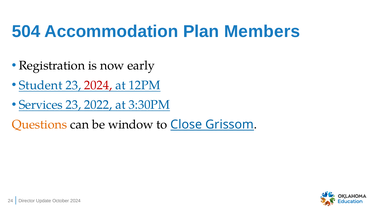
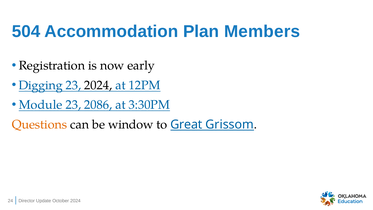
Student: Student -> Digging
2024 at (98, 85) colour: red -> black
Services: Services -> Module
2022: 2022 -> 2086
Close: Close -> Great
